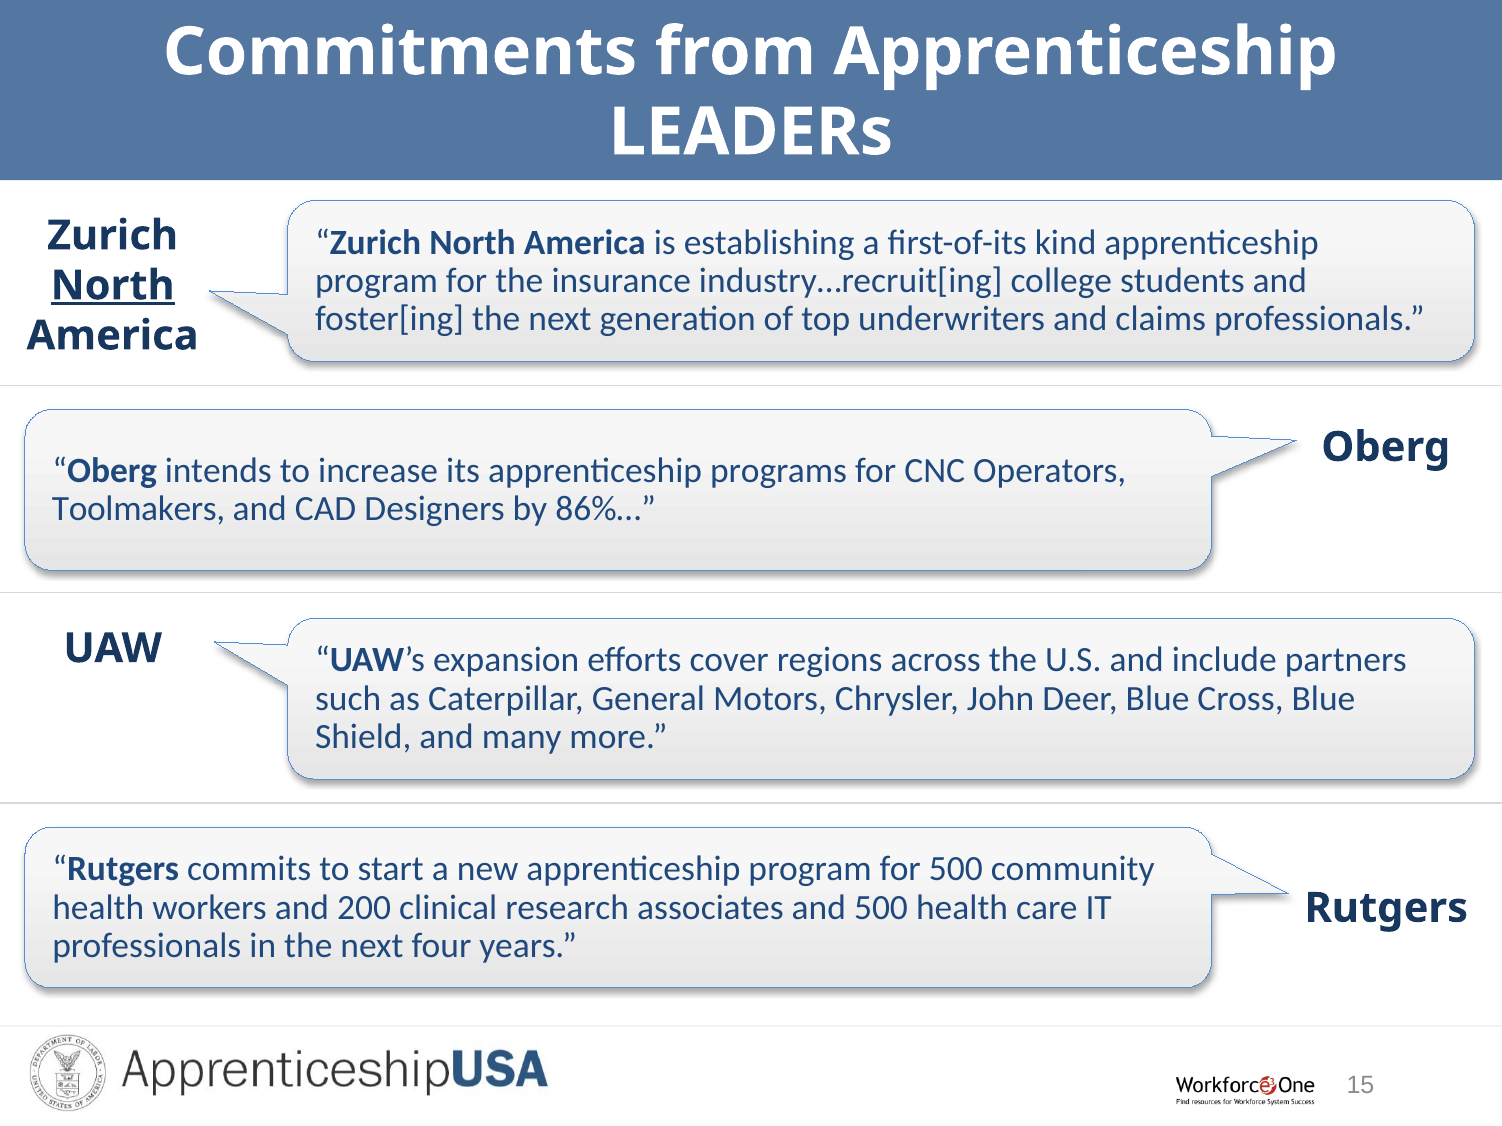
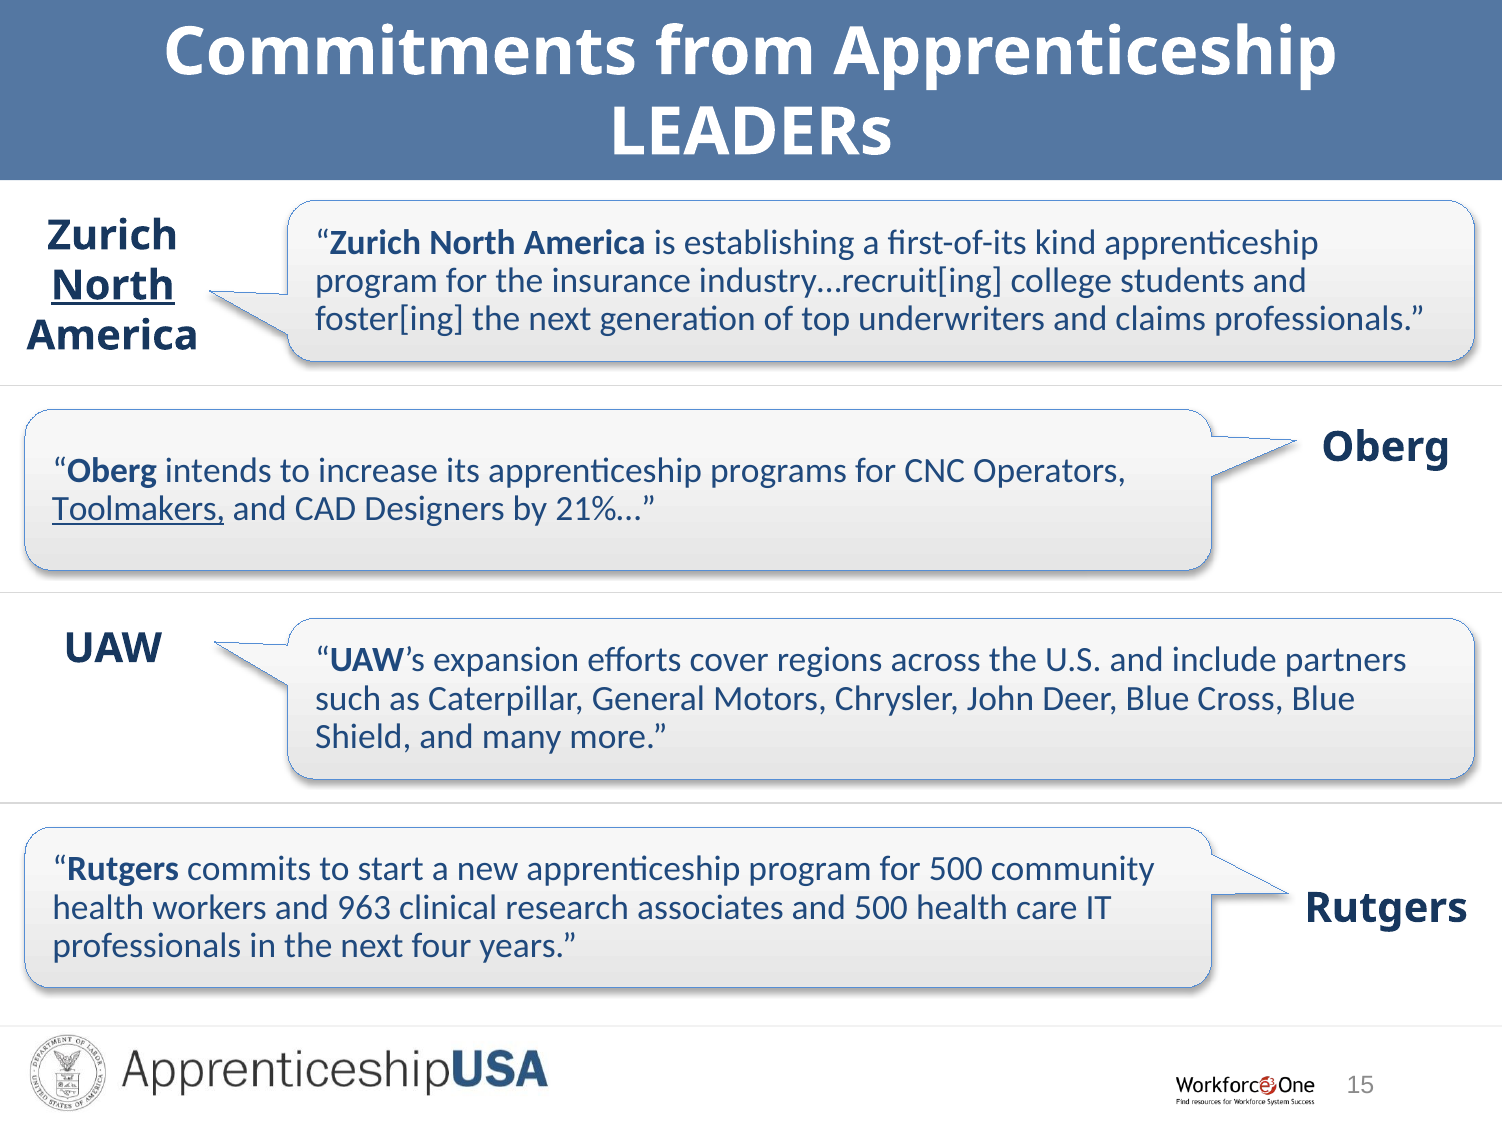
Toolmakers underline: none -> present
86%…: 86%… -> 21%…
200: 200 -> 963
